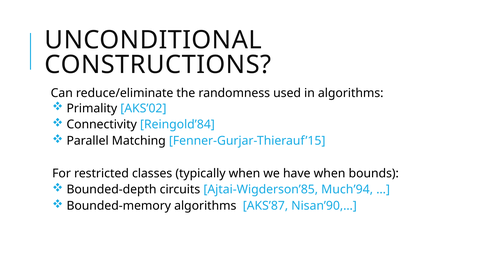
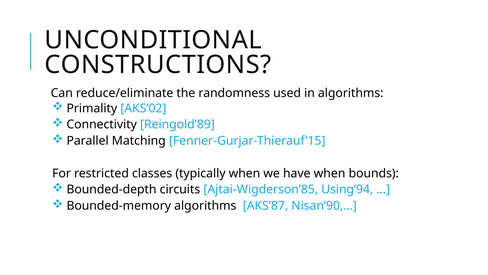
Reingold’84: Reingold’84 -> Reingold’89
Much’94: Much’94 -> Using’94
